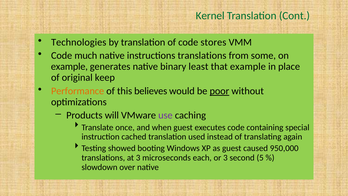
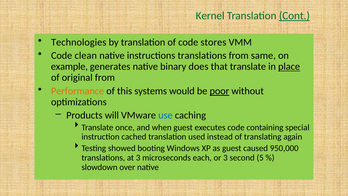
Cont underline: none -> present
much: much -> clean
some: some -> same
least: least -> does
that example: example -> translate
place underline: none -> present
original keep: keep -> from
believes: believes -> systems
use colour: purple -> blue
